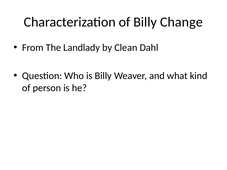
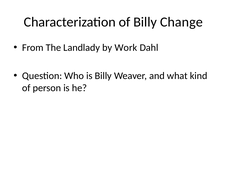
Clean: Clean -> Work
